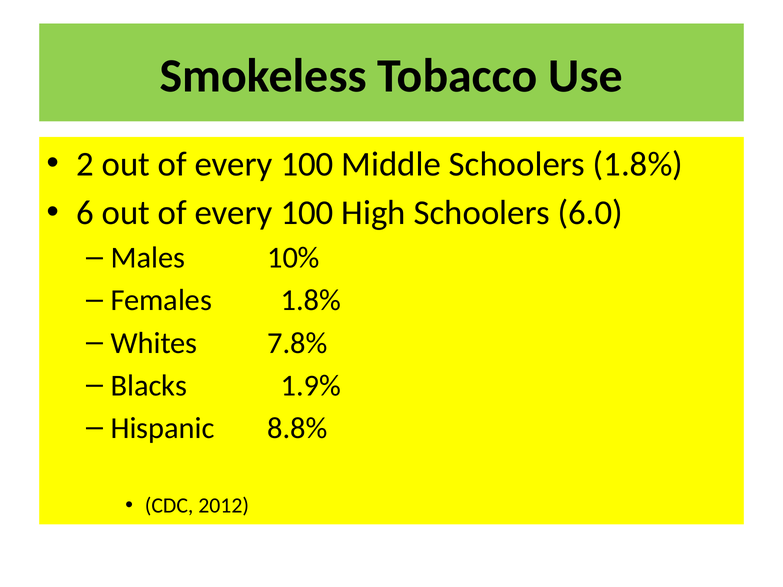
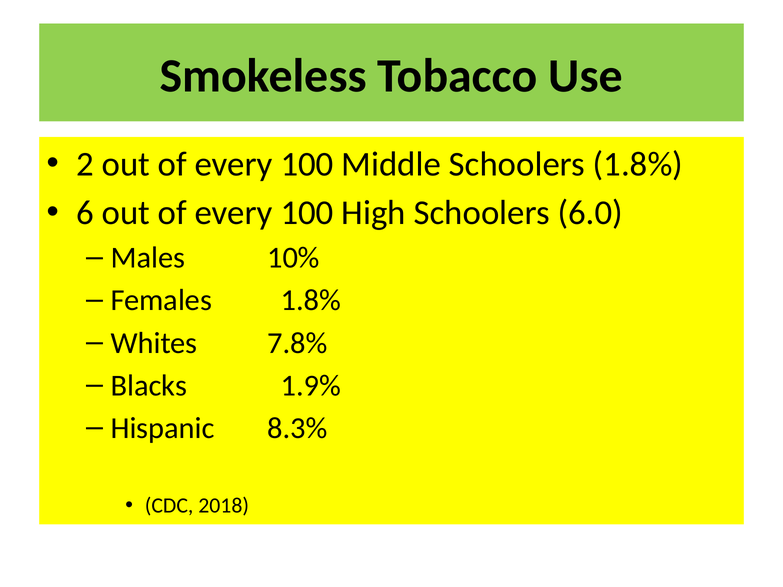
8.8%: 8.8% -> 8.3%
2012: 2012 -> 2018
